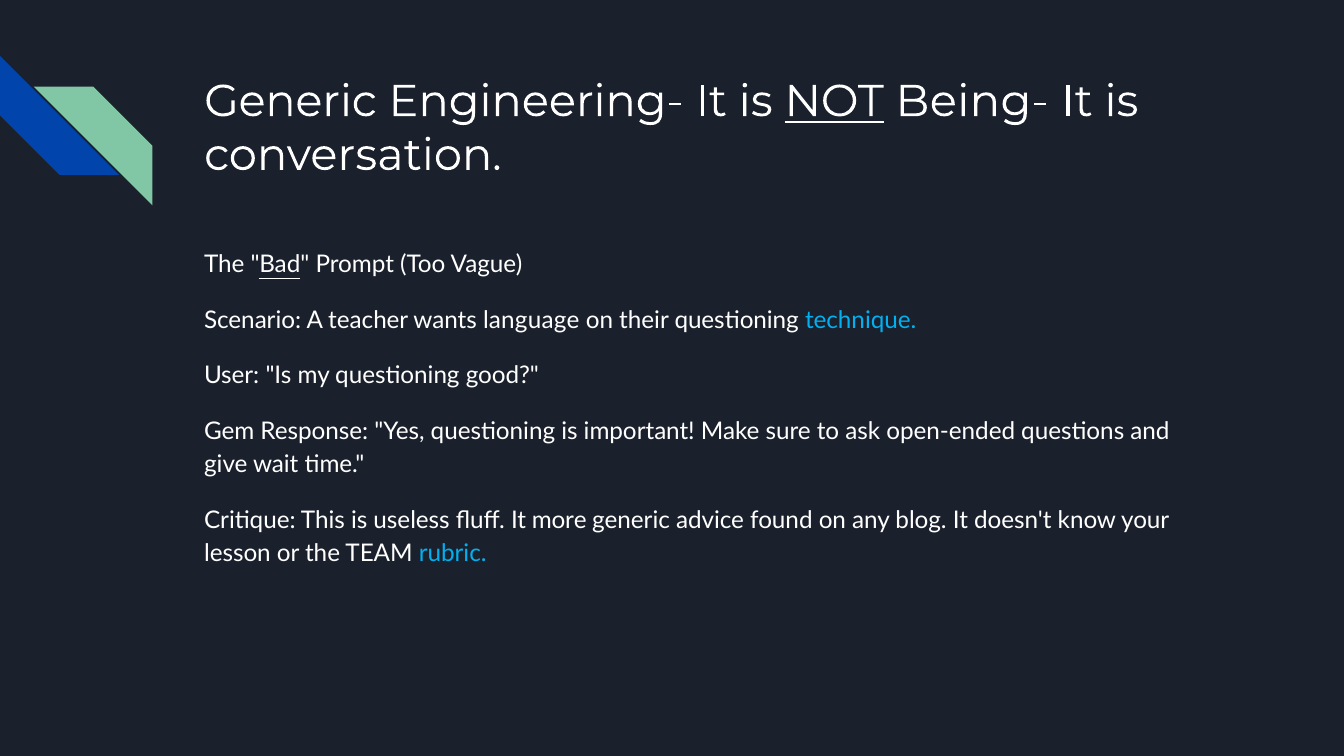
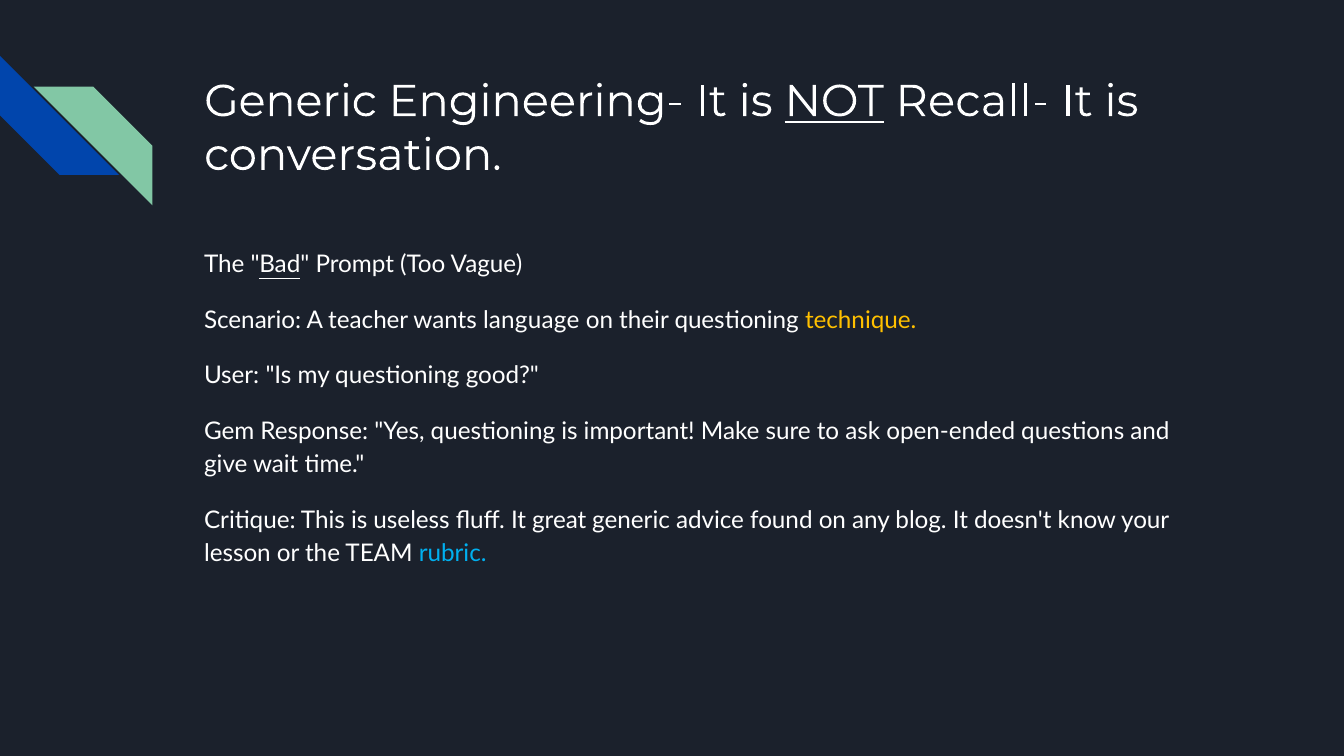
Being-: Being- -> Recall-
technique colour: light blue -> yellow
more: more -> great
